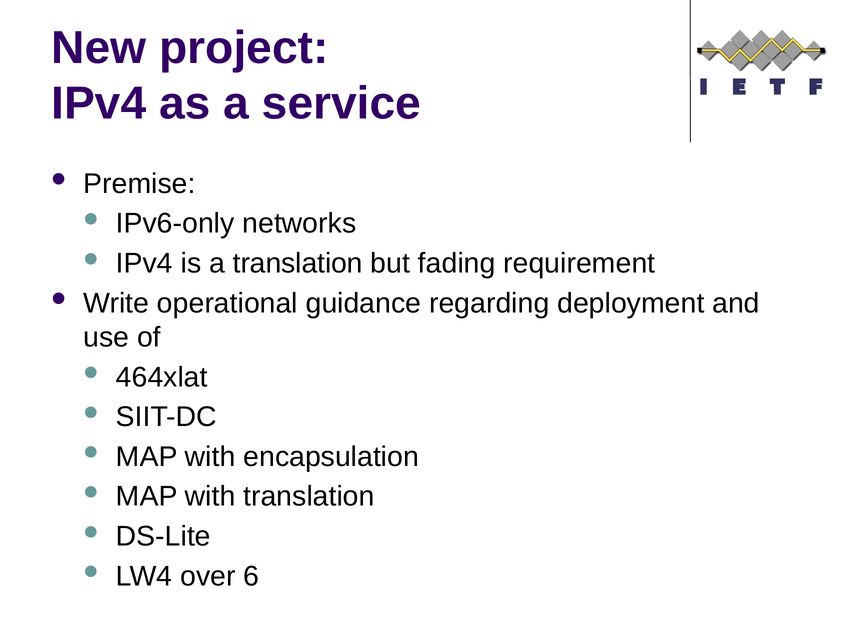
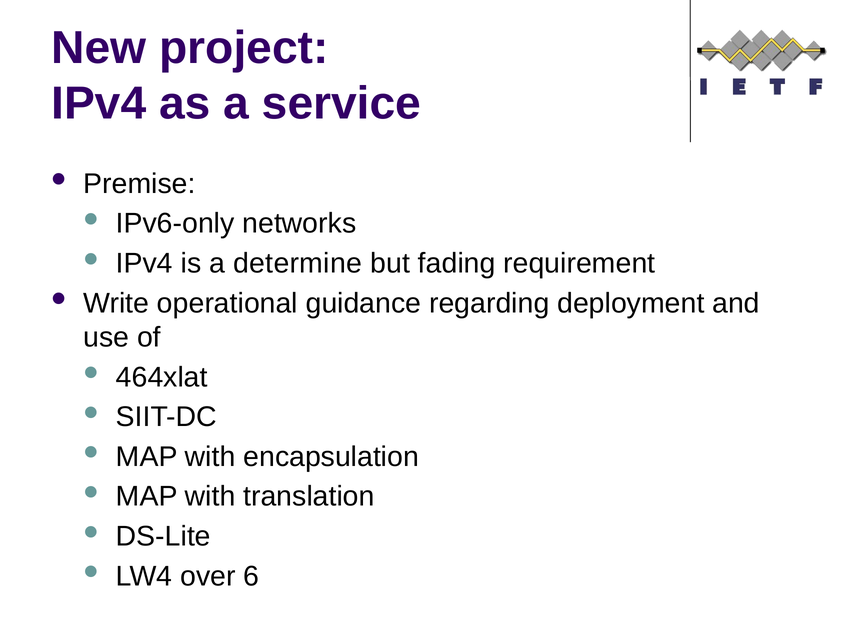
a translation: translation -> determine
